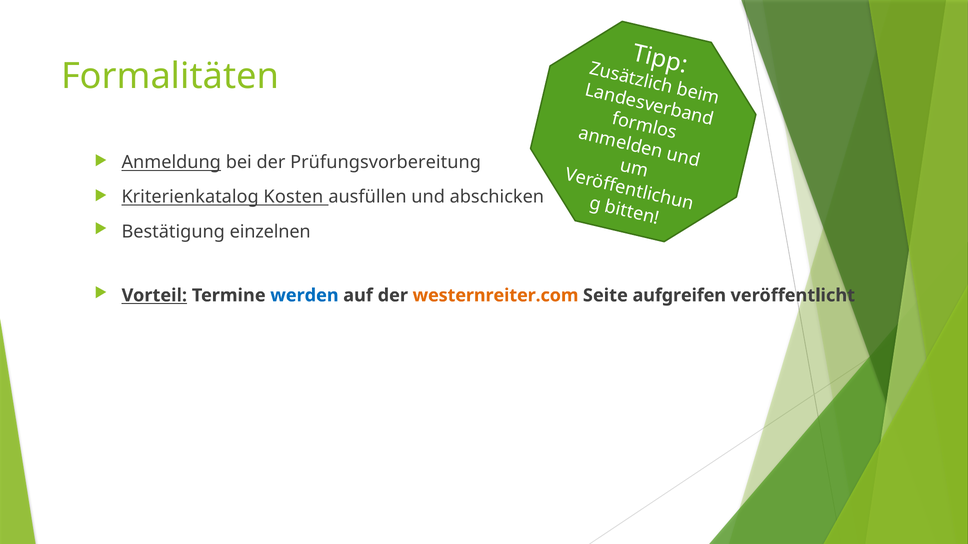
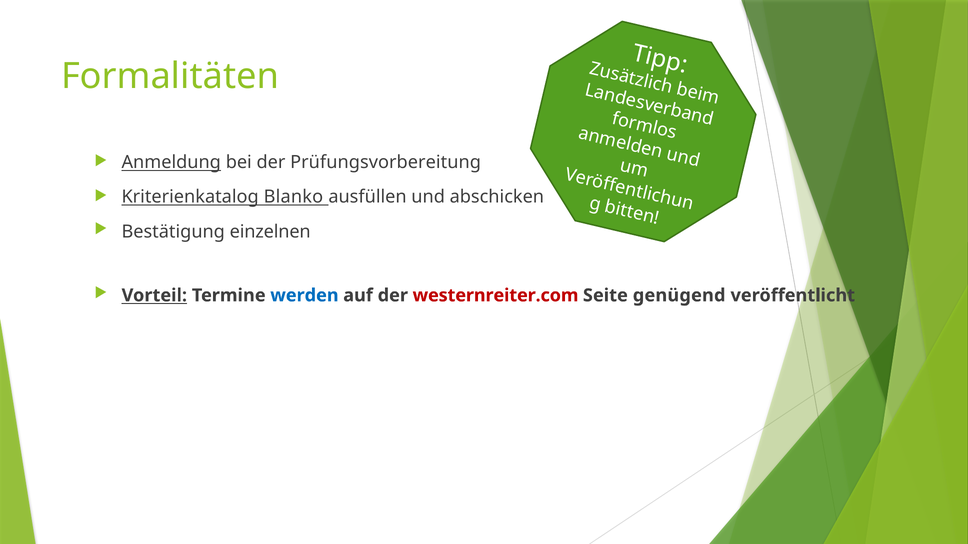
Kosten: Kosten -> Blanko
westernreiter.com colour: orange -> red
aufgreifen: aufgreifen -> genügend
